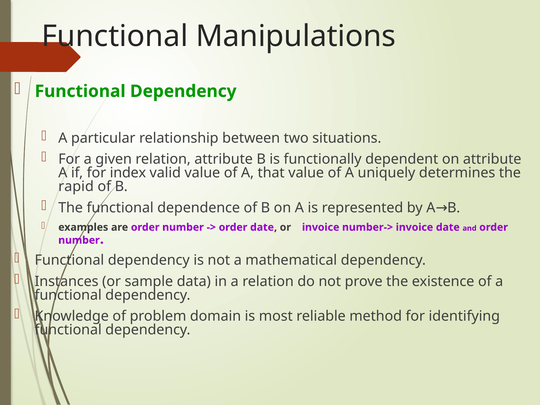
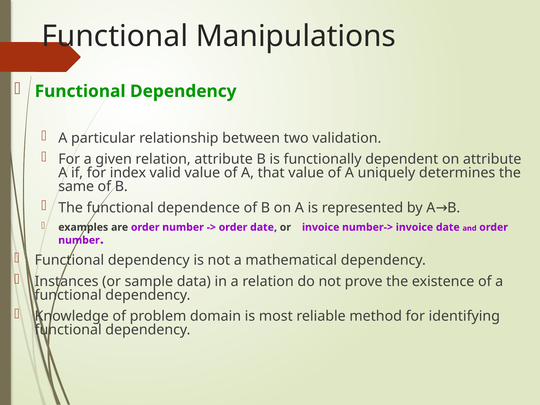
situations: situations -> validation
rapid: rapid -> same
